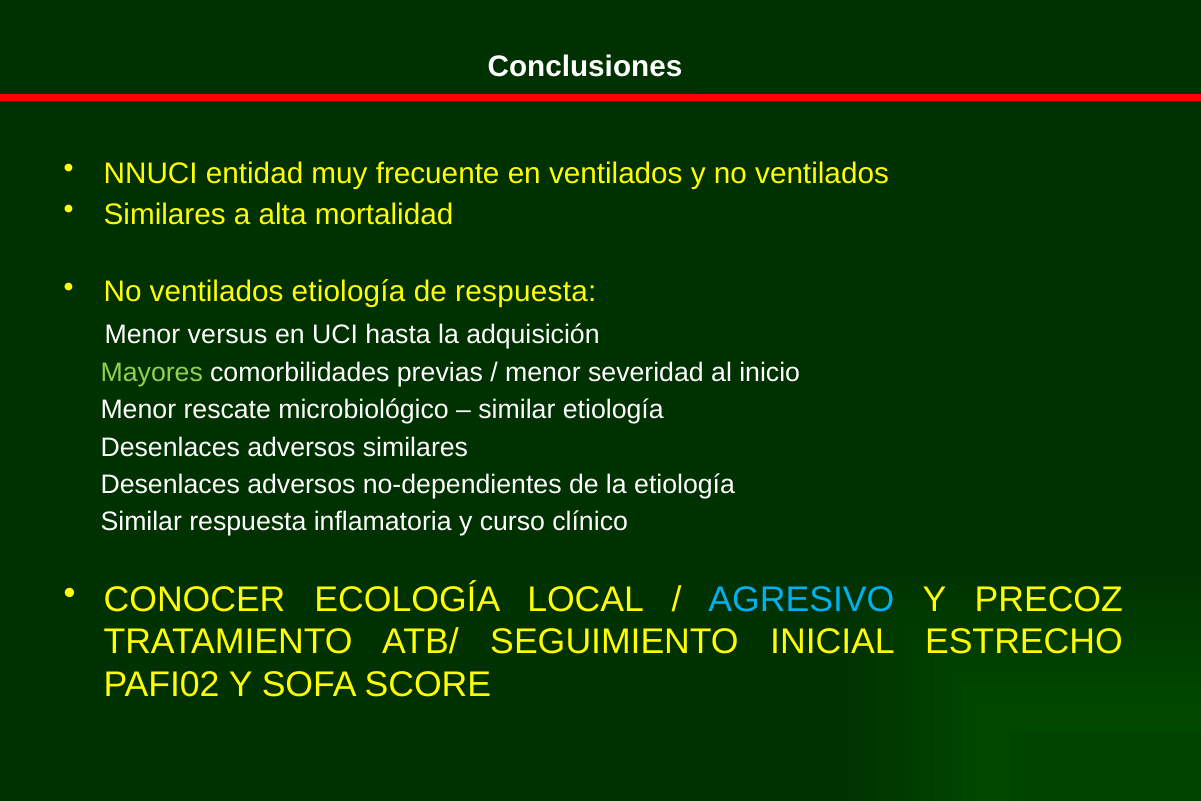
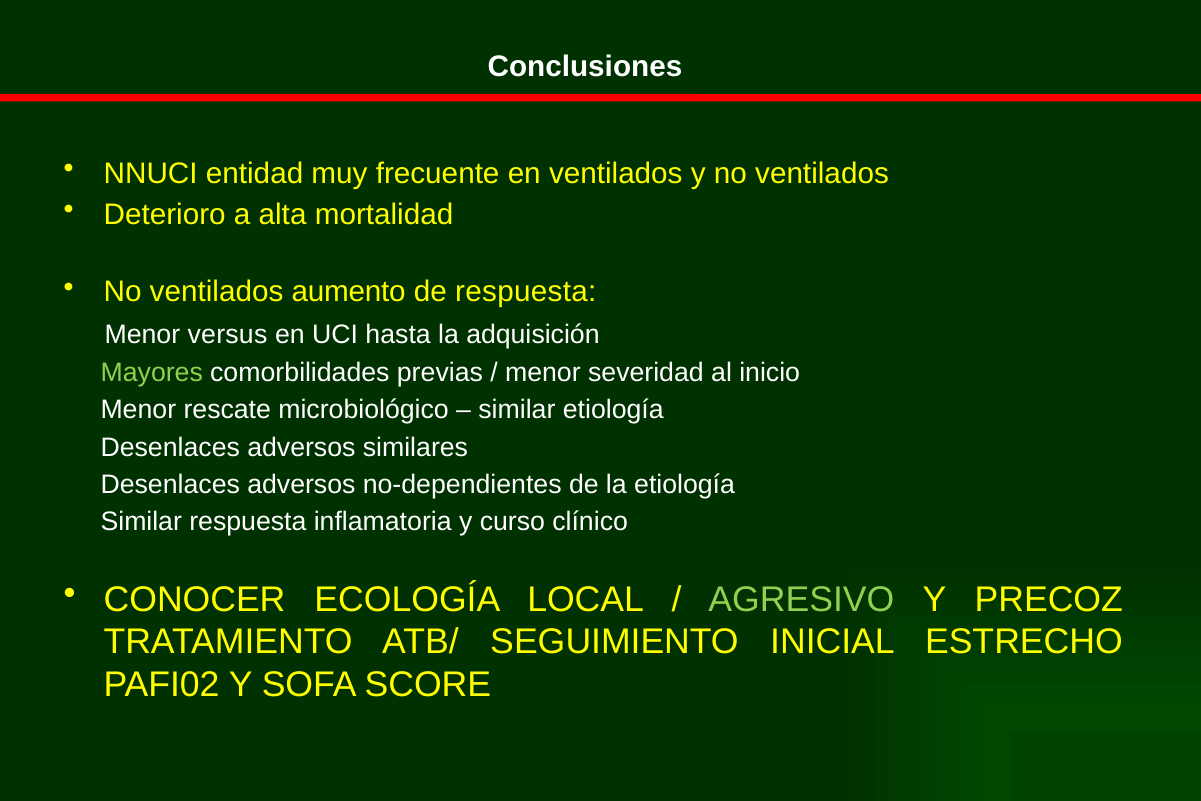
Similares at (165, 215): Similares -> Deterioro
ventilados etiología: etiología -> aumento
AGRESIVO colour: light blue -> light green
